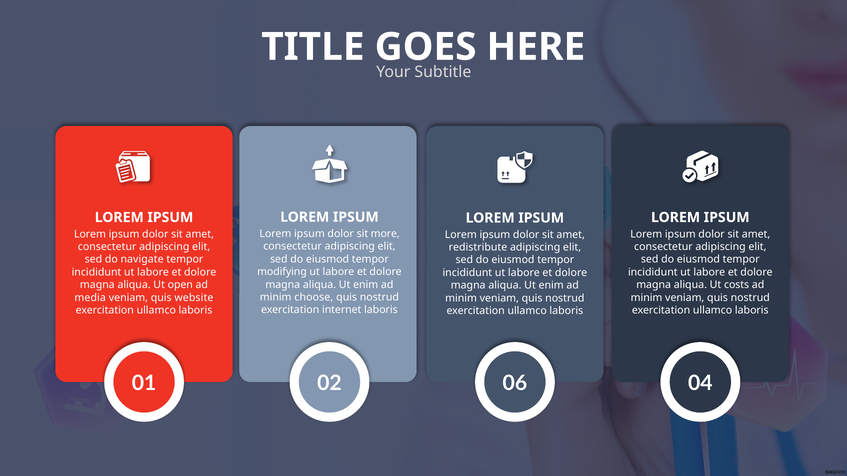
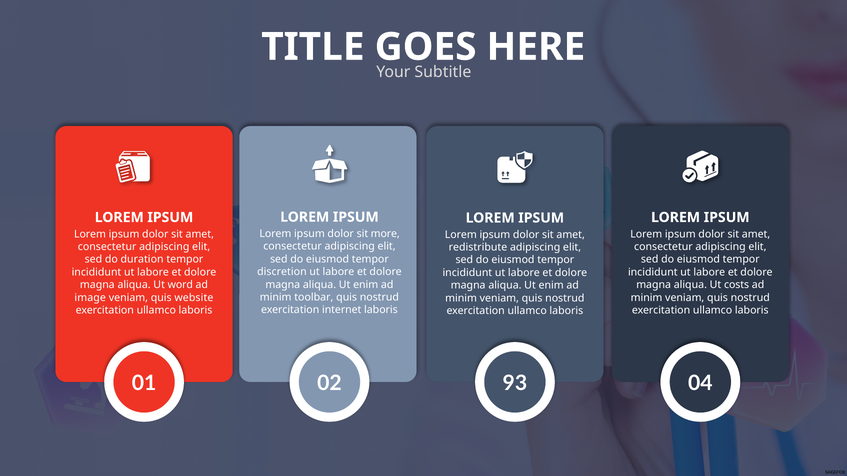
navigate: navigate -> duration
modifying: modifying -> discretion
open: open -> word
choose: choose -> toolbar
media: media -> image
06: 06 -> 93
